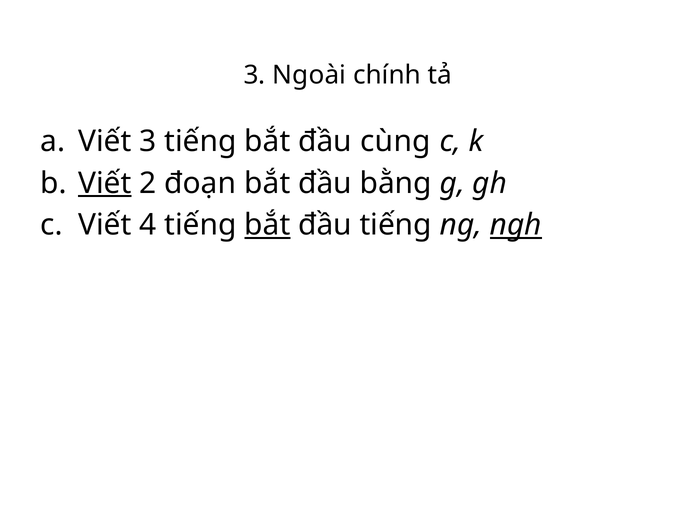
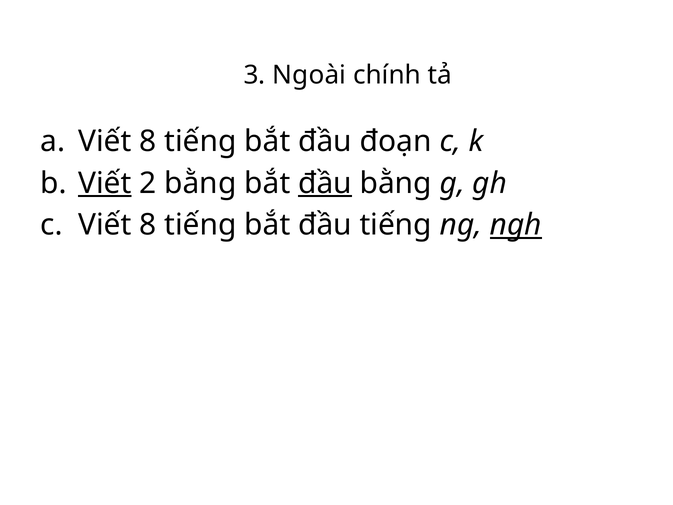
3 at (148, 141): 3 -> 8
cùng: cùng -> đoạn
2 đoạn: đoạn -> bằng
đầu at (325, 183) underline: none -> present
c Viết 4: 4 -> 8
bắt at (267, 225) underline: present -> none
